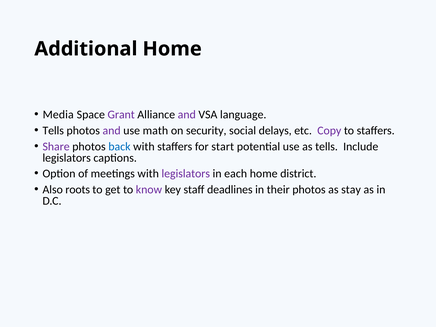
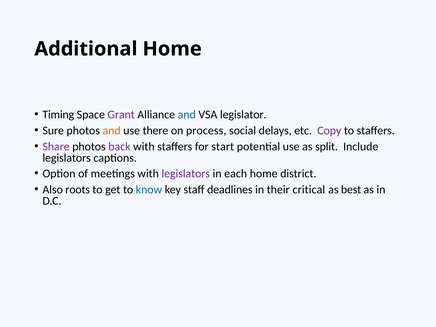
Media: Media -> Timing
and at (187, 115) colour: purple -> blue
language: language -> legislator
Tells at (53, 131): Tells -> Sure
and at (112, 131) colour: purple -> orange
math: math -> there
security: security -> process
back colour: blue -> purple
as tells: tells -> split
know colour: purple -> blue
their photos: photos -> critical
stay: stay -> best
